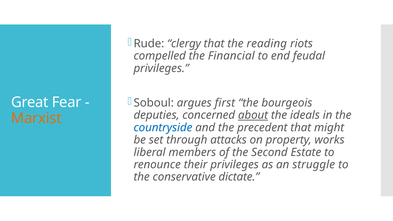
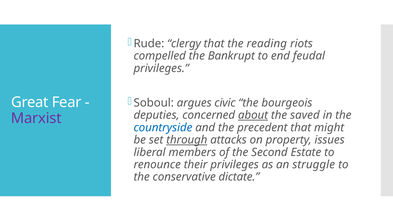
Financial: Financial -> Bankrupt
first: first -> civic
ideals: ideals -> saved
Marxist colour: orange -> purple
through underline: none -> present
works: works -> issues
